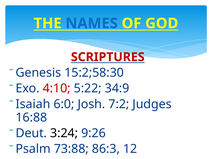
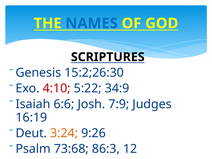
SCRIPTURES colour: red -> black
15:2;58:30: 15:2;58:30 -> 15:2;26:30
6:0: 6:0 -> 6:6
7:2: 7:2 -> 7:9
16:88: 16:88 -> 16:19
3:24 colour: black -> orange
73:88: 73:88 -> 73:68
